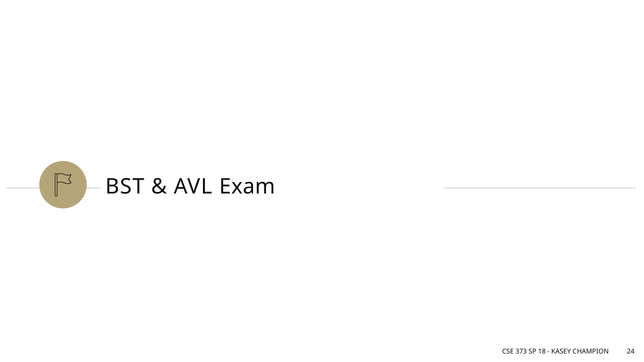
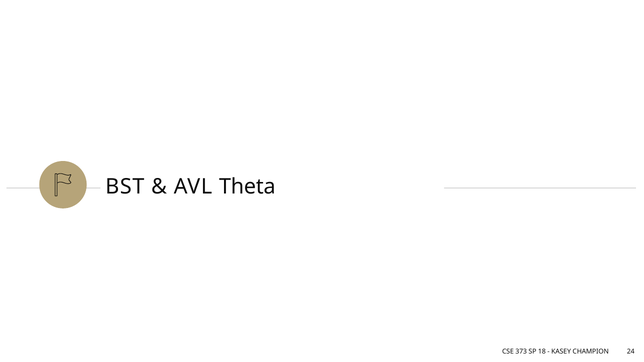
Exam: Exam -> Theta
